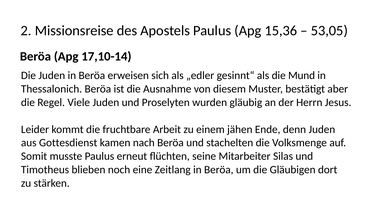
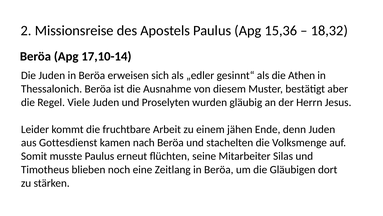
53,05: 53,05 -> 18,32
Mund: Mund -> Athen
